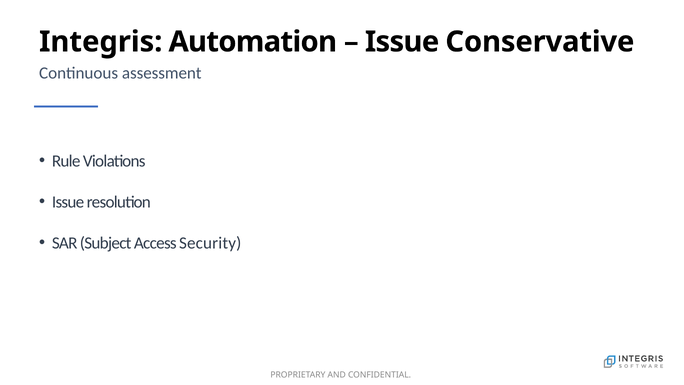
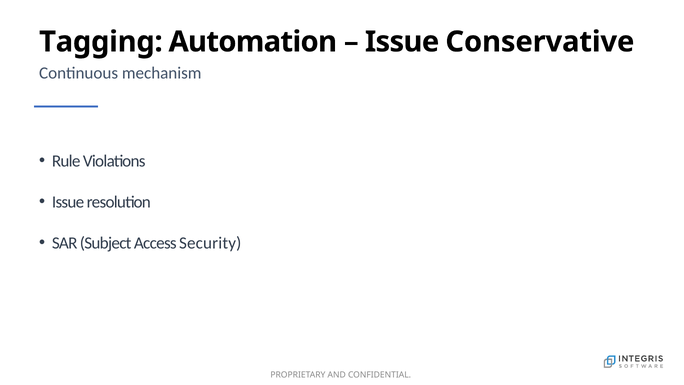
Integris: Integris -> Tagging
assessment: assessment -> mechanism
